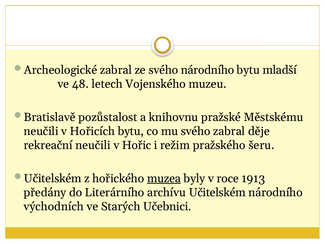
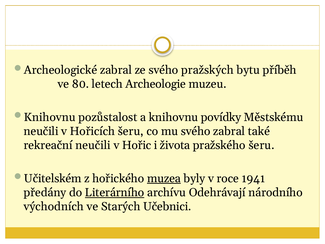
svého národního: národního -> pražských
mladší: mladší -> příběh
48: 48 -> 80
Vojenského: Vojenského -> Archeologie
Bratislavě at (50, 117): Bratislavě -> Knihovnu
pražské: pražské -> povídky
Hořicích bytu: bytu -> šeru
děje: děje -> také
režim: režim -> života
1913: 1913 -> 1941
Literárního underline: none -> present
archívu Učitelském: Učitelském -> Odehrávají
